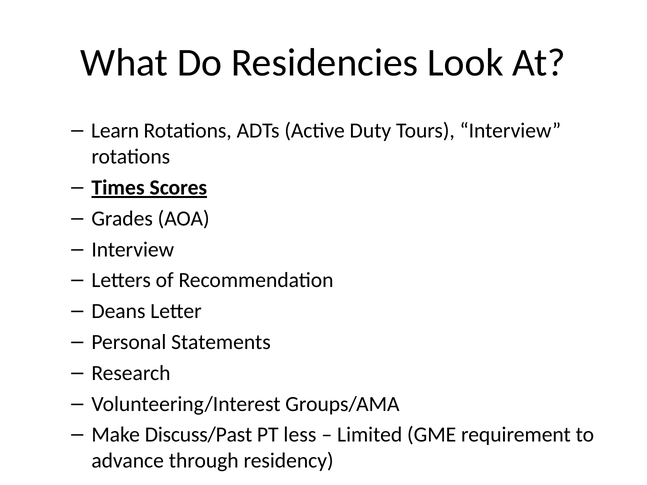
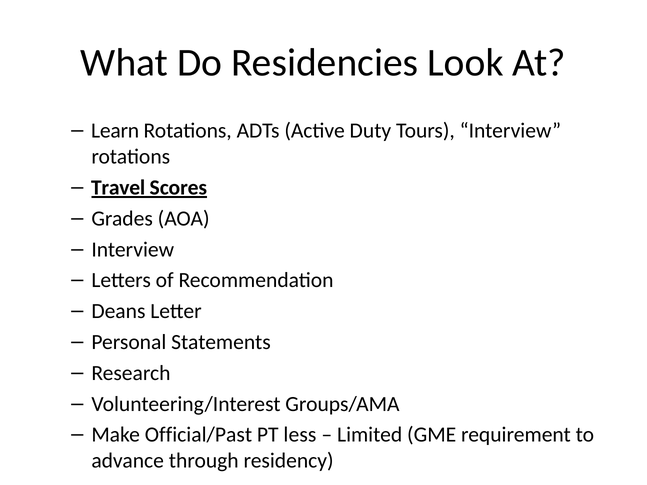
Times: Times -> Travel
Discuss/Past: Discuss/Past -> Official/Past
